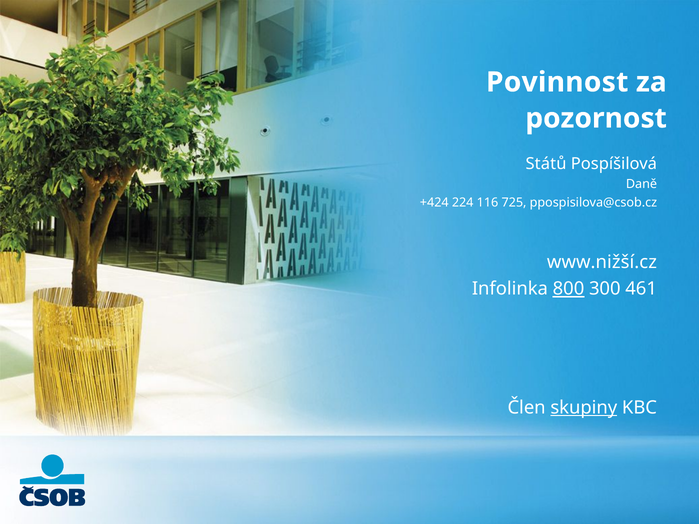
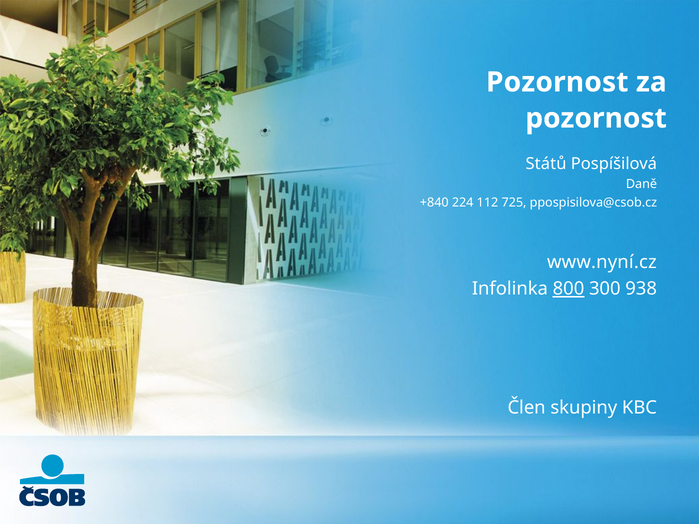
Povinnost at (557, 82): Povinnost -> Pozornost
+424: +424 -> +840
116: 116 -> 112
www.nižší.cz: www.nižší.cz -> www.nyní.cz
461: 461 -> 938
skupiny underline: present -> none
